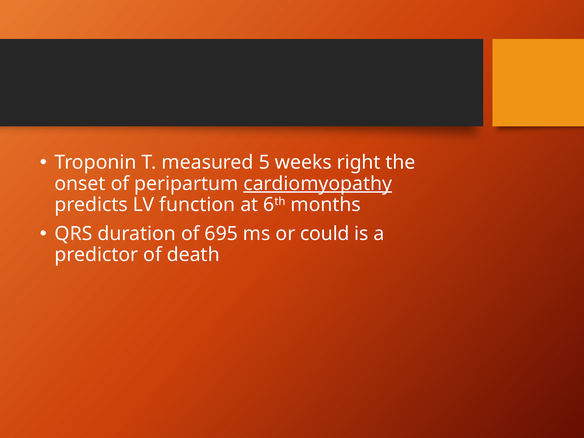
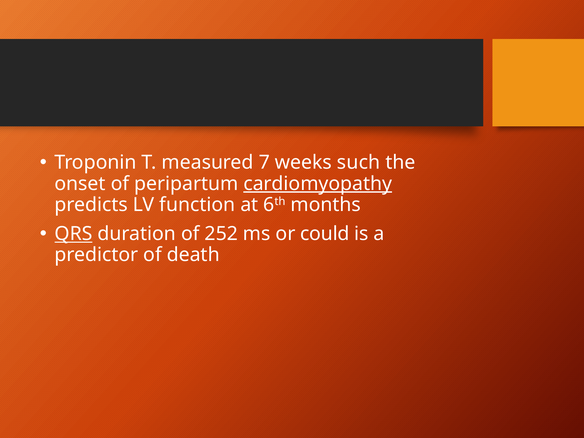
5: 5 -> 7
right: right -> such
QRS underline: none -> present
695: 695 -> 252
